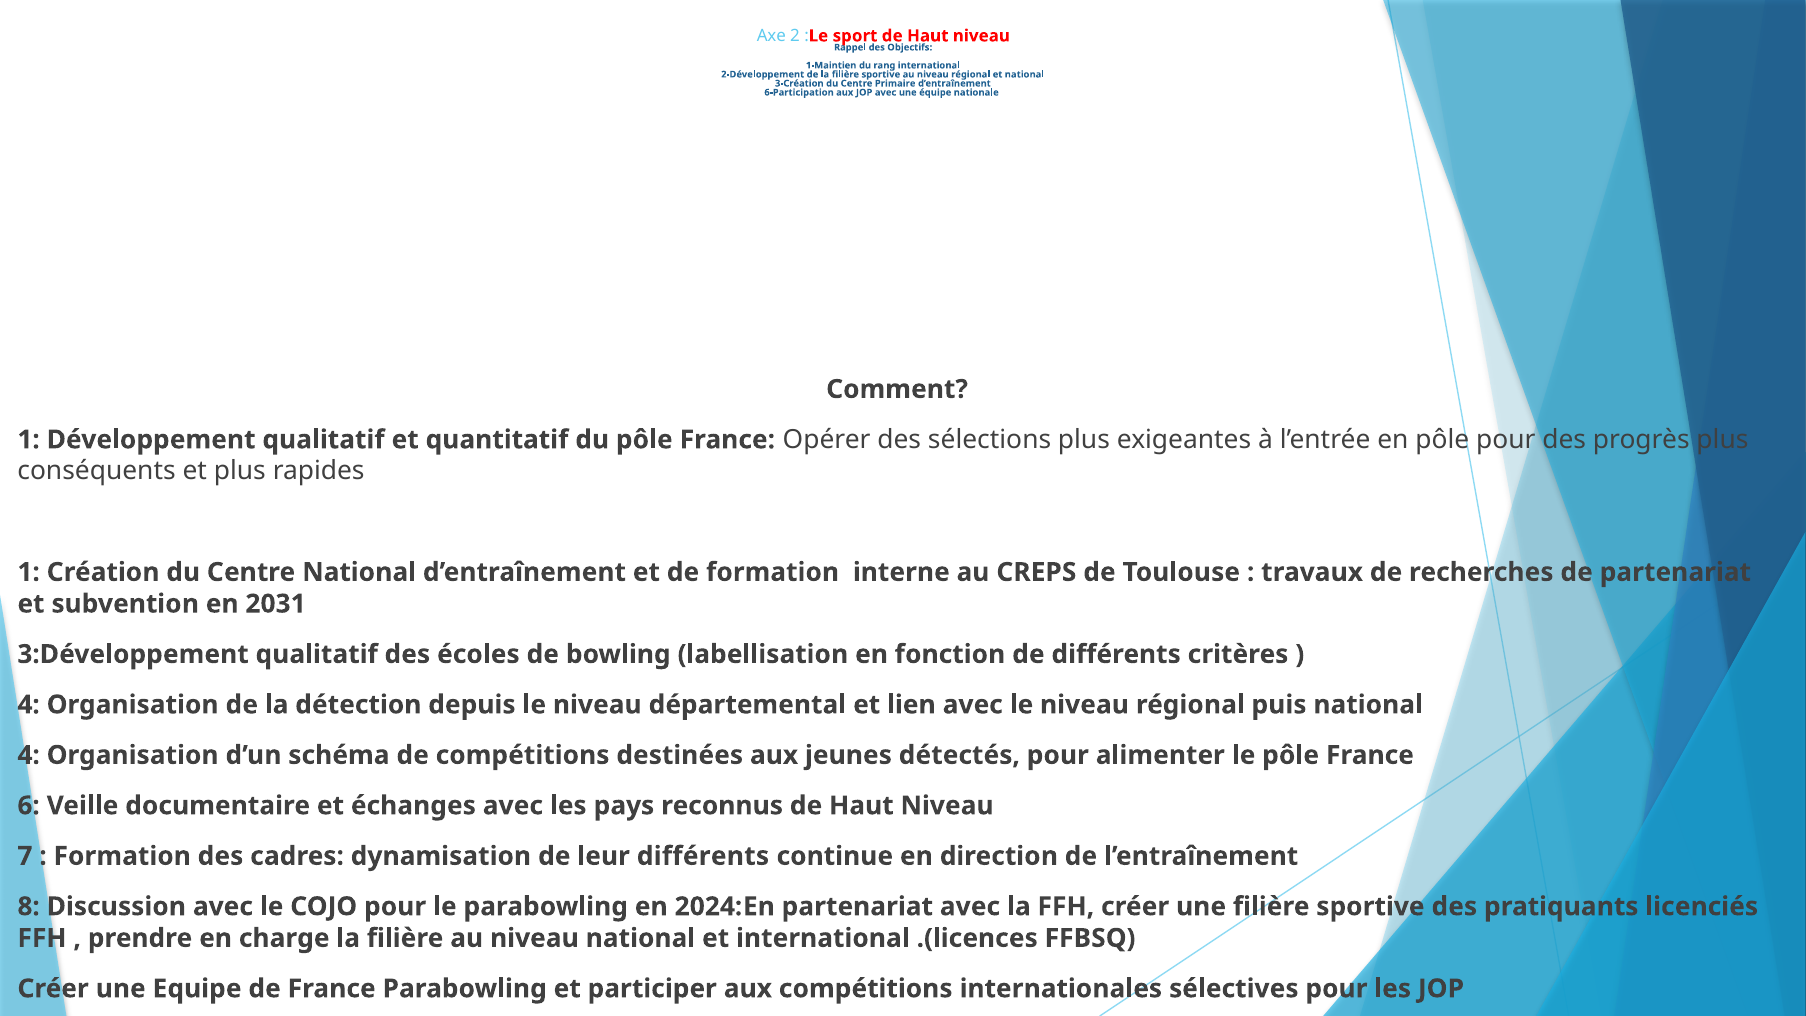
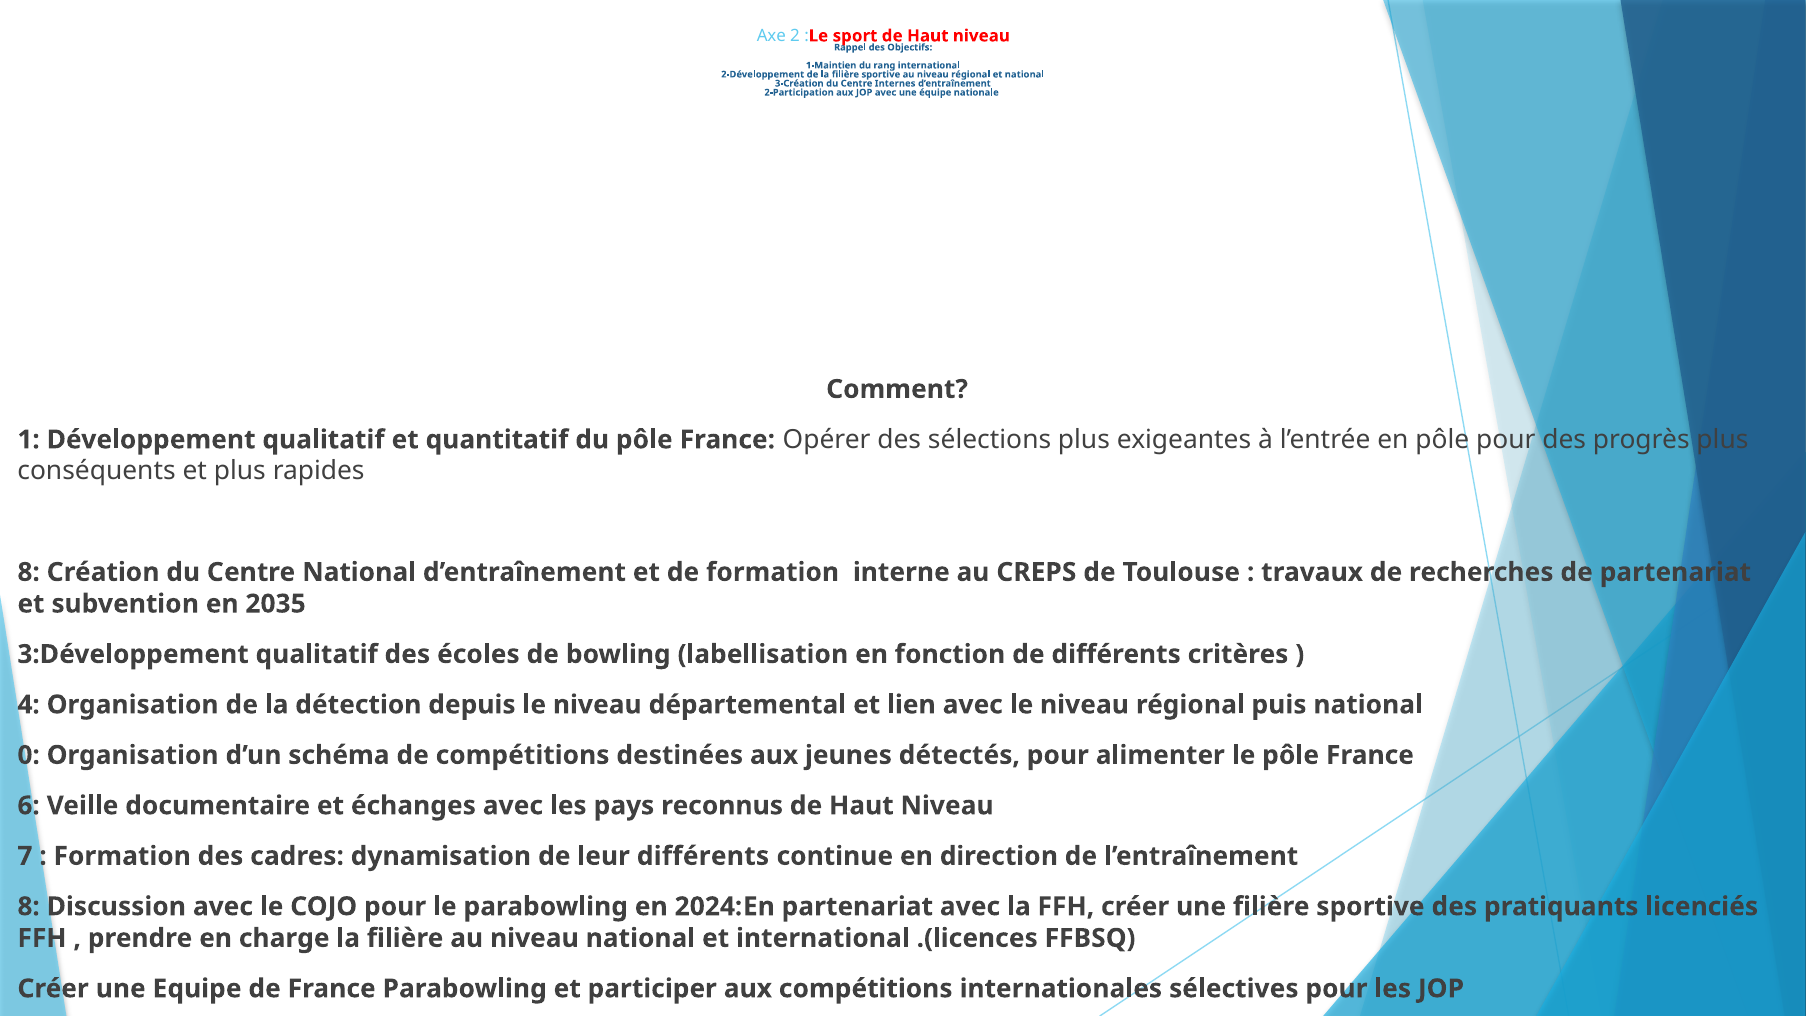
Primaire: Primaire -> Internes
6-Participation: 6-Participation -> 2-Participation
1 at (29, 572): 1 -> 8
2031: 2031 -> 2035
4 at (29, 755): 4 -> 0
